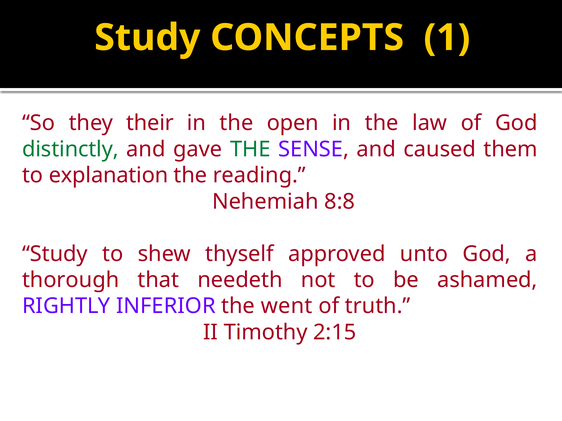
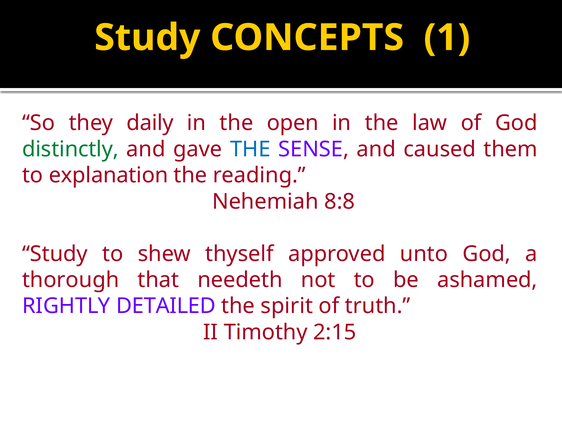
their: their -> daily
THE at (250, 149) colour: green -> blue
INFERIOR: INFERIOR -> DETAILED
went: went -> spirit
